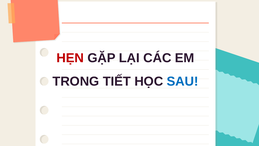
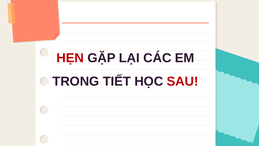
SAU colour: blue -> red
